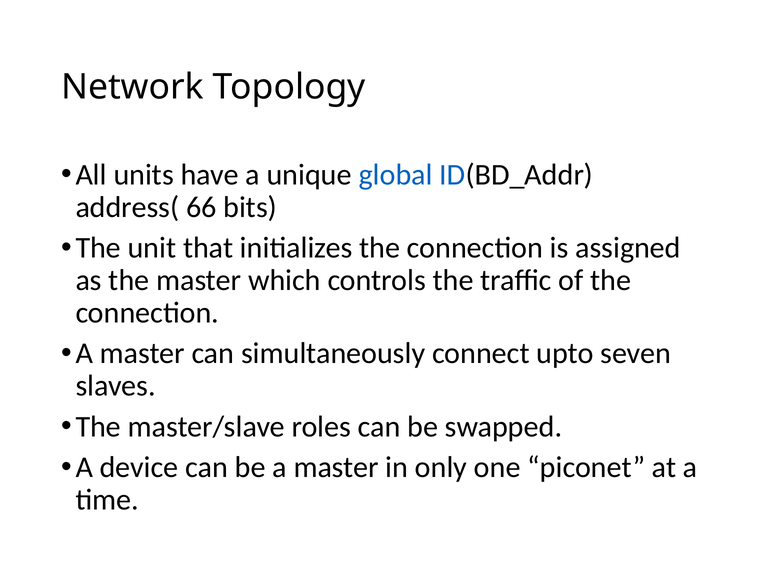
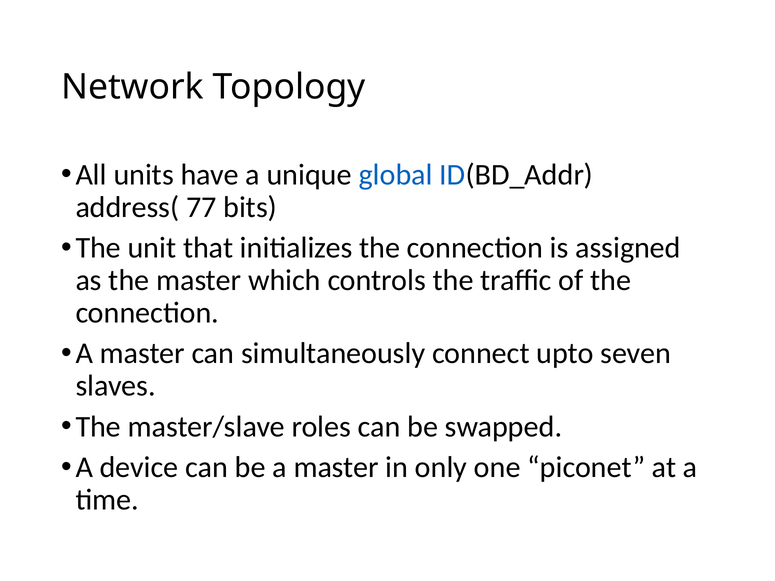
66: 66 -> 77
